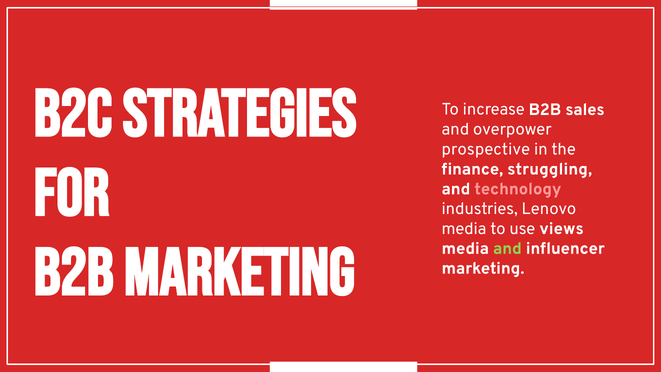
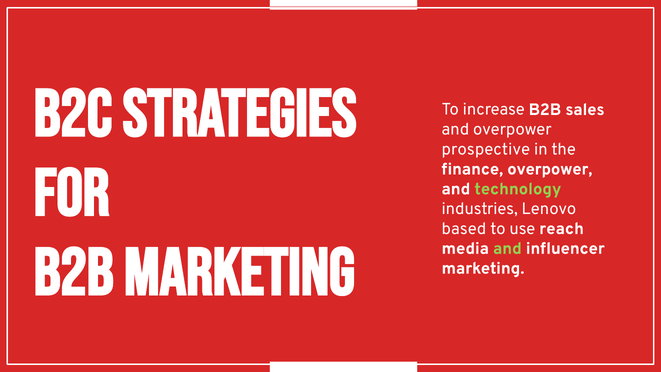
finance struggling: struggling -> overpower
technology colour: pink -> light green
media at (464, 228): media -> based
views: views -> reach
